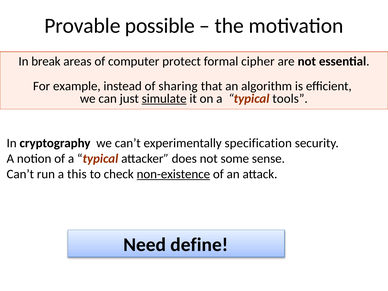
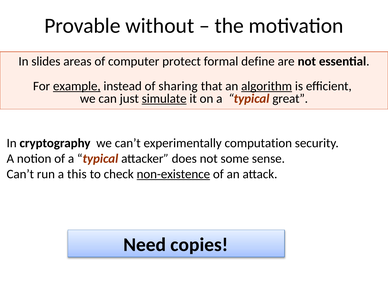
possible: possible -> without
break: break -> slides
cipher: cipher -> define
example underline: none -> present
algorithm underline: none -> present
tools: tools -> great
specification: specification -> computation
define: define -> copies
